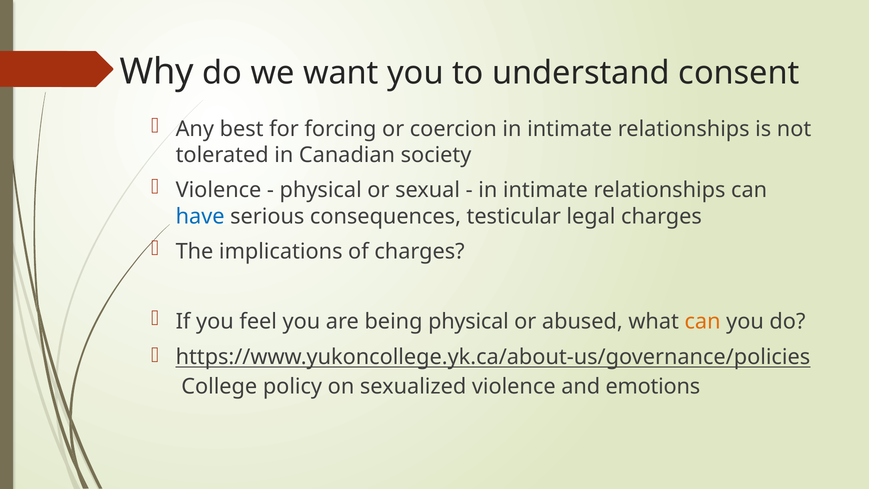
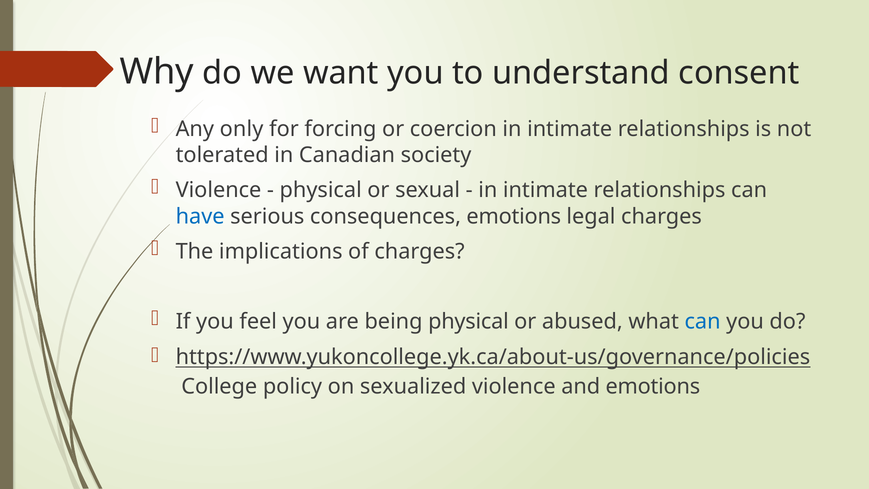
best: best -> only
consequences testicular: testicular -> emotions
can at (703, 322) colour: orange -> blue
